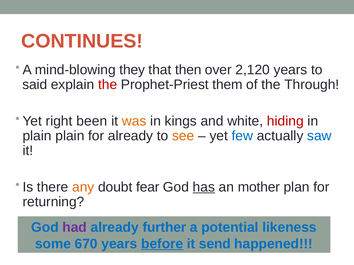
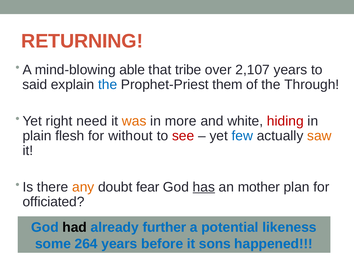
CONTINUES: CONTINUES -> RETURNING
they: they -> able
then: then -> tribe
2,120: 2,120 -> 2,107
the at (108, 85) colour: red -> blue
been: been -> need
kings: kings -> more
plain plain: plain -> flesh
for already: already -> without
see colour: orange -> red
saw colour: blue -> orange
returning: returning -> officiated
had colour: purple -> black
670: 670 -> 264
before underline: present -> none
send: send -> sons
